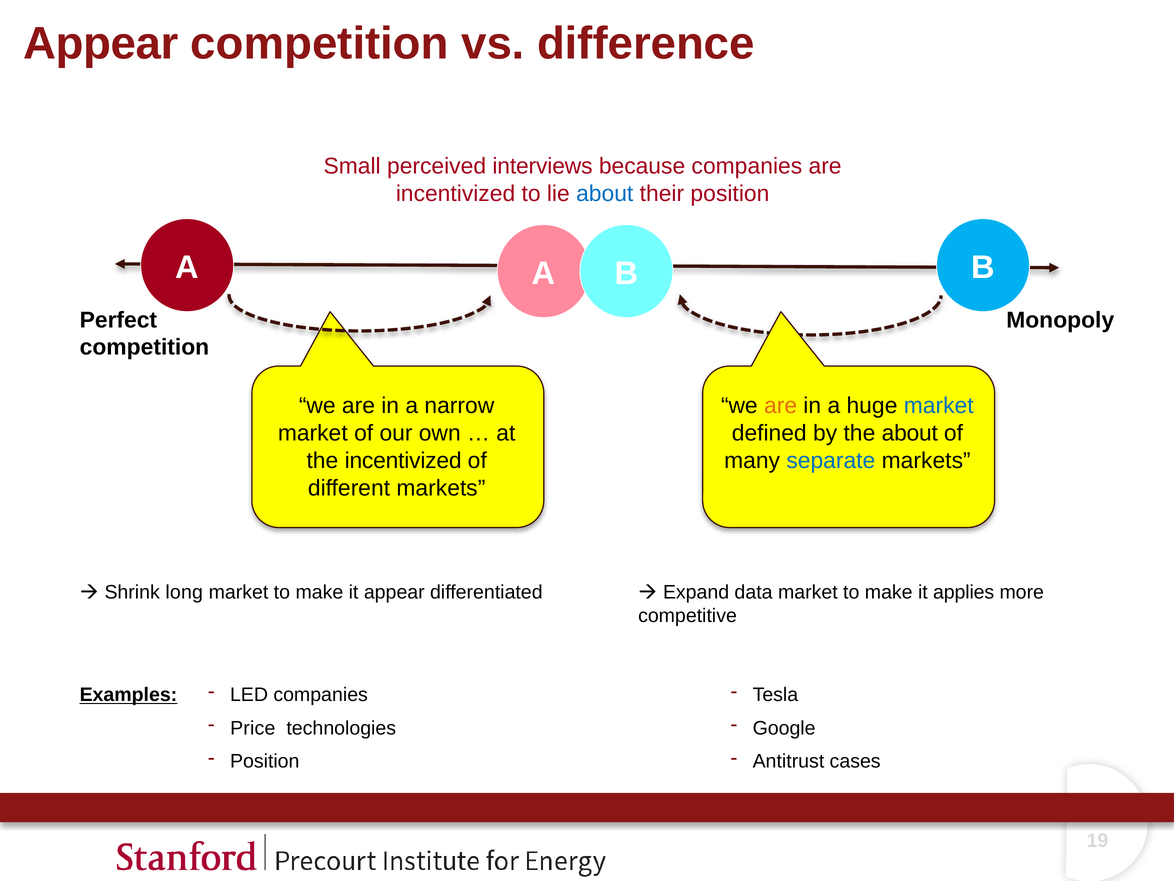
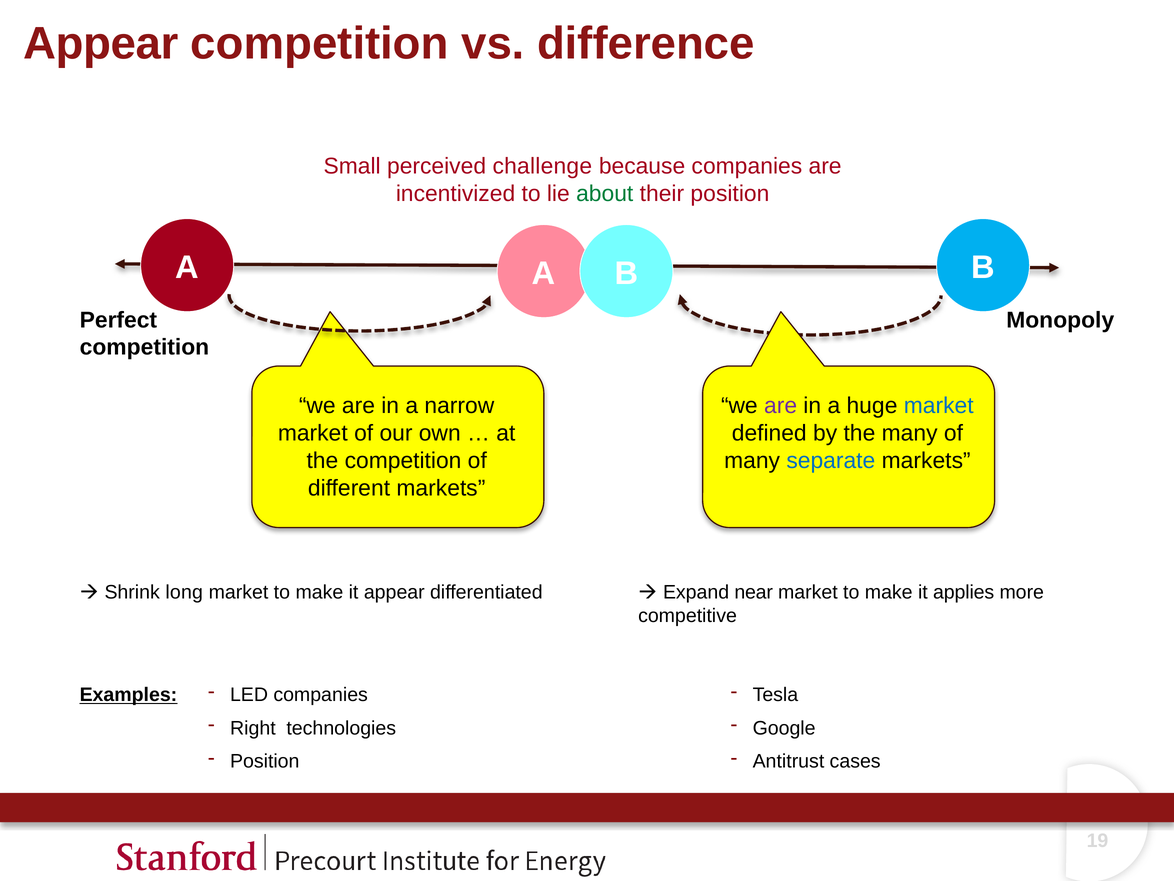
interviews: interviews -> challenge
about at (605, 194) colour: blue -> green
are at (781, 406) colour: orange -> purple
the about: about -> many
the incentivized: incentivized -> competition
data: data -> near
Price: Price -> Right
